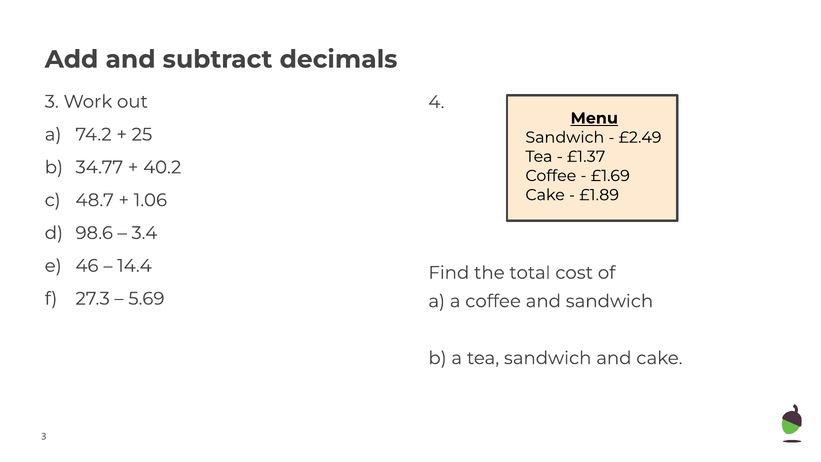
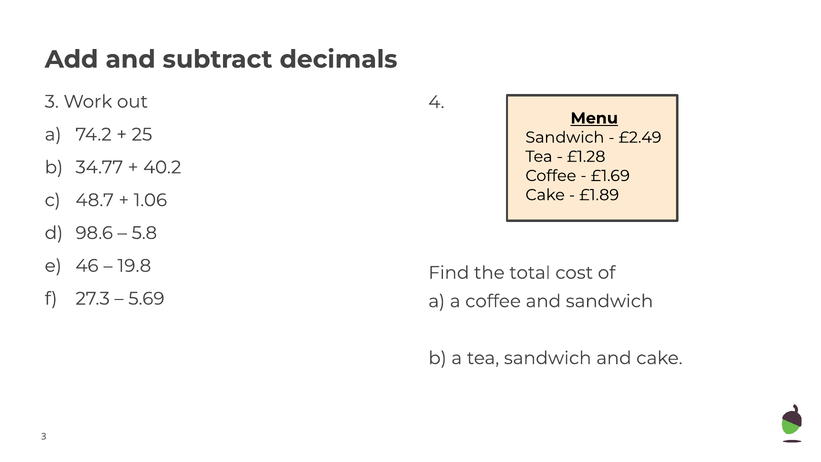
£1.37: £1.37 -> £1.28
3.4: 3.4 -> 5.8
14.4: 14.4 -> 19.8
